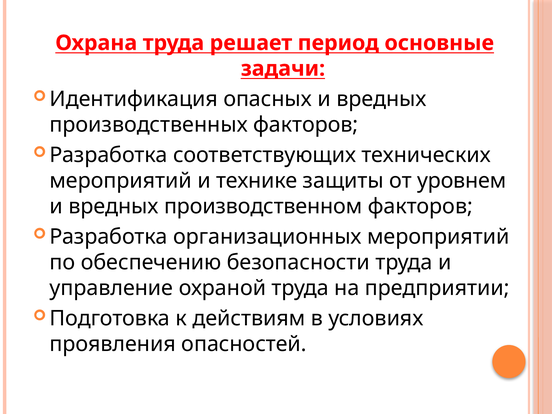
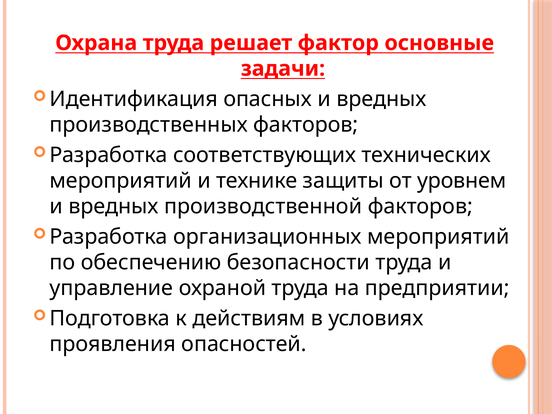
период: период -> фактор
производственном: производственном -> производственной
